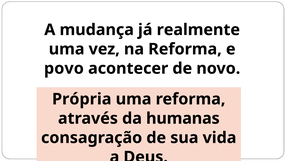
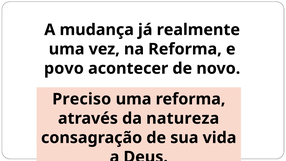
Própria: Própria -> Preciso
humanas: humanas -> natureza
